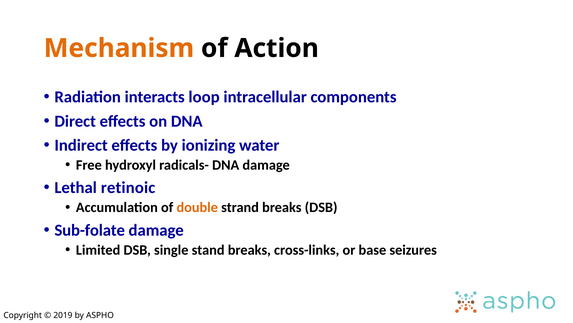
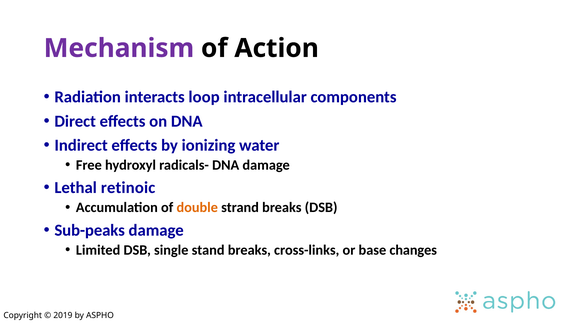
Mechanism colour: orange -> purple
Sub-folate: Sub-folate -> Sub-peaks
seizures: seizures -> changes
